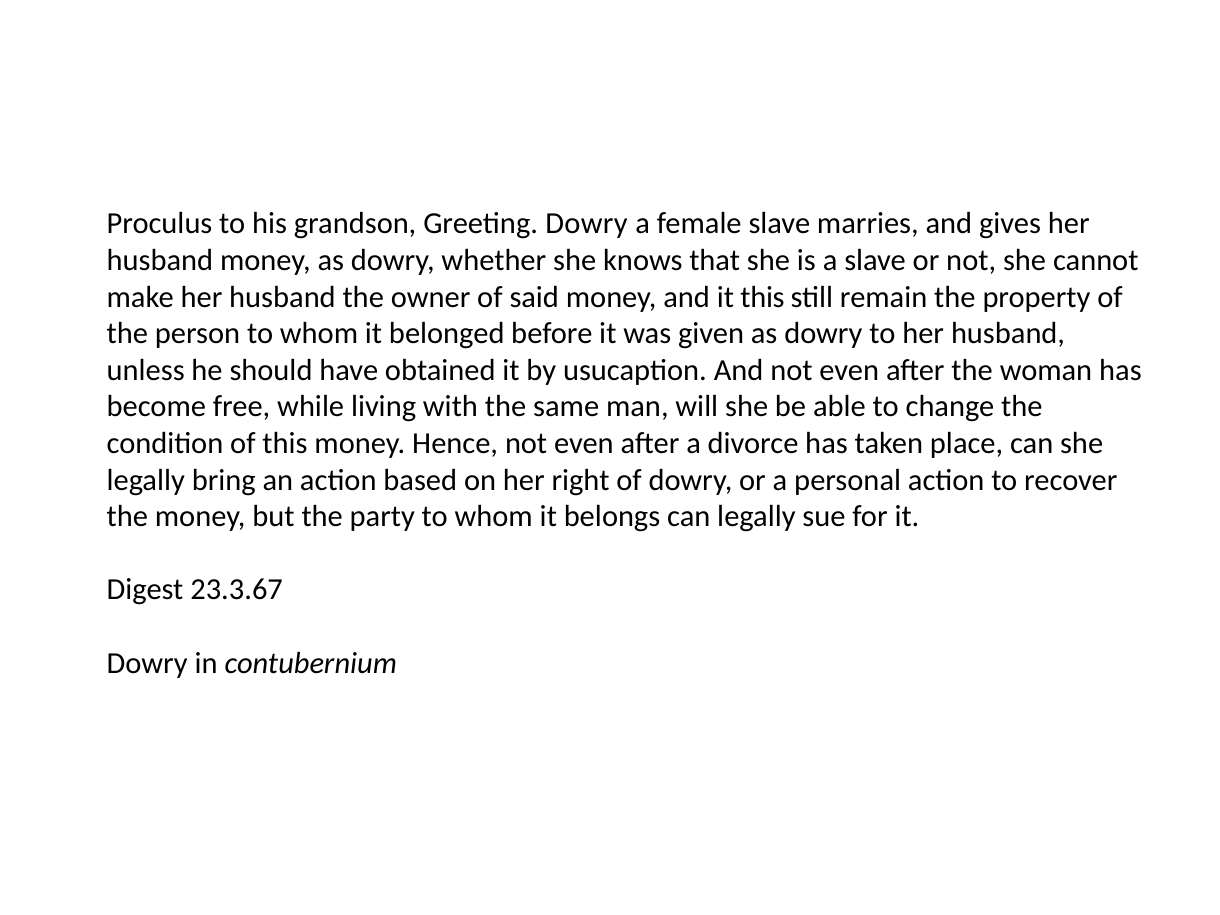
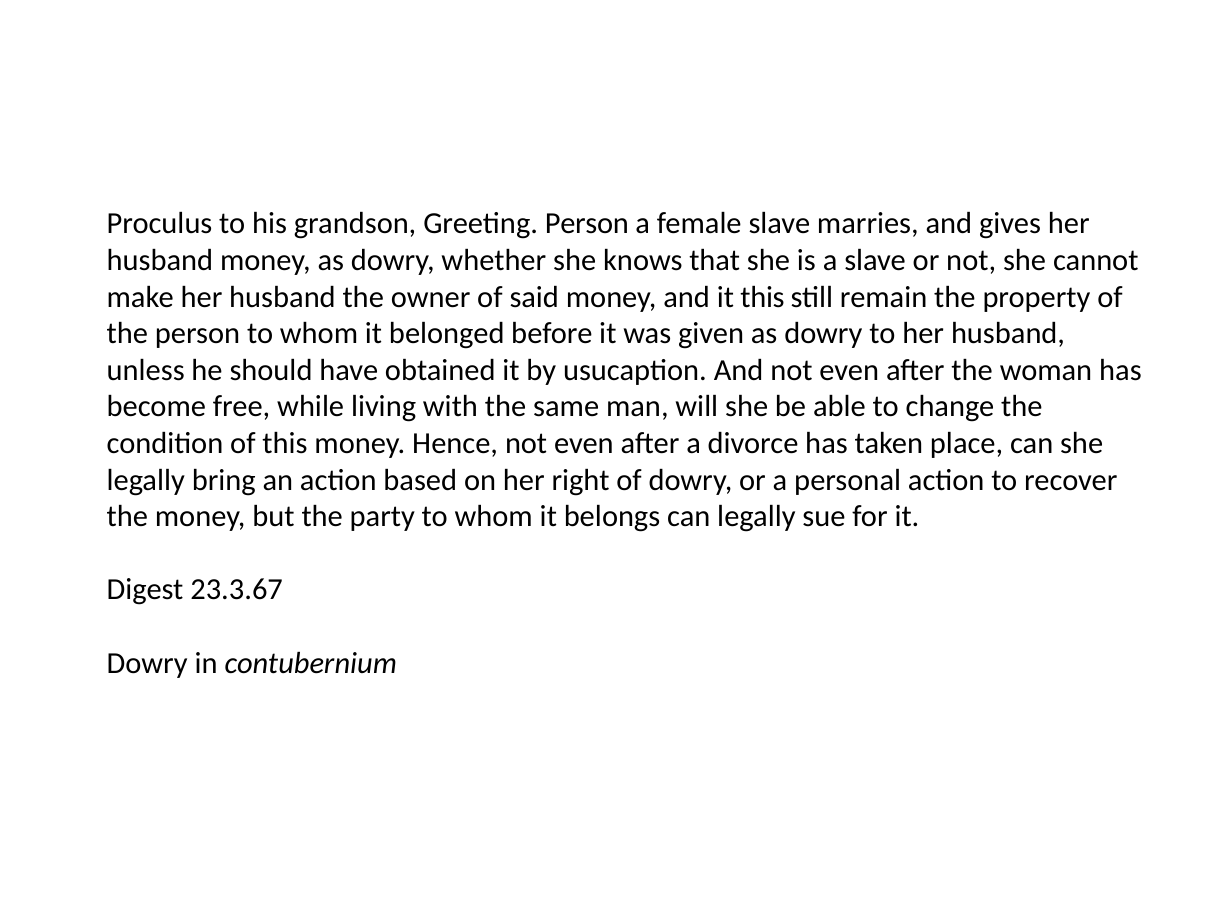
Greeting Dowry: Dowry -> Person
